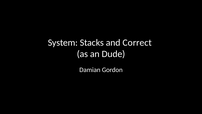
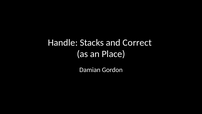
System: System -> Handle
Dude: Dude -> Place
